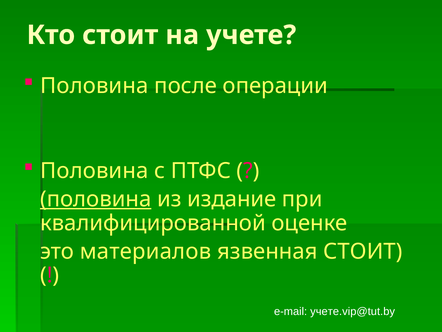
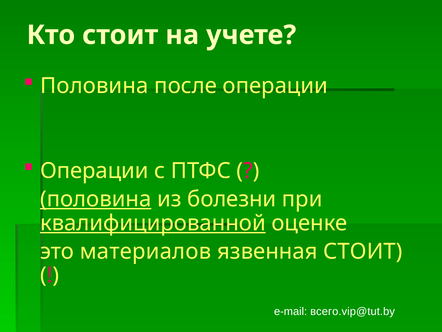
Половина at (94, 171): Половина -> Операции
издание: издание -> болезни
квалифицированной underline: none -> present
учете.vip@tut.by: учете.vip@tut.by -> всего.vip@tut.by
